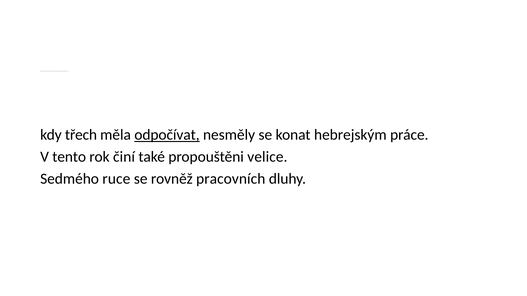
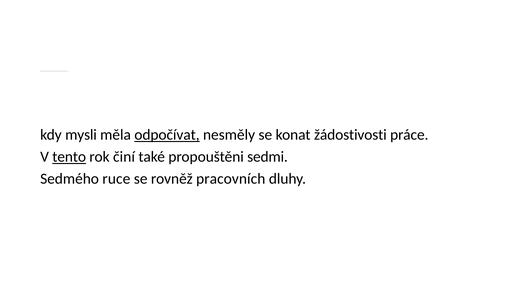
třech: třech -> mysli
hebrejským: hebrejským -> žádostivosti
tento underline: none -> present
velice: velice -> sedmi
